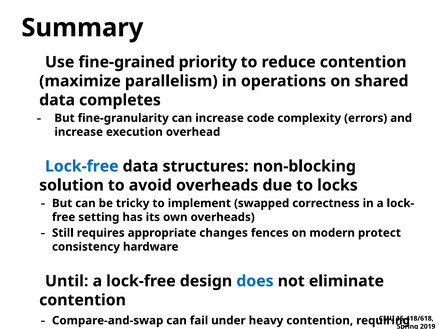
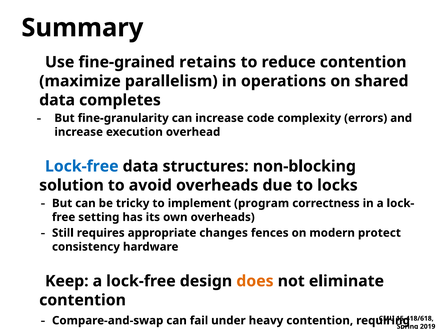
priority: priority -> retains
swapped: swapped -> program
Until: Until -> Keep
does colour: blue -> orange
